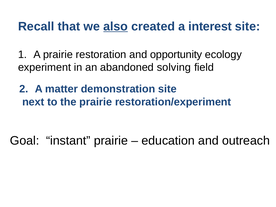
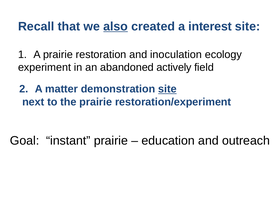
opportunity: opportunity -> inoculation
solving: solving -> actively
site at (167, 89) underline: none -> present
